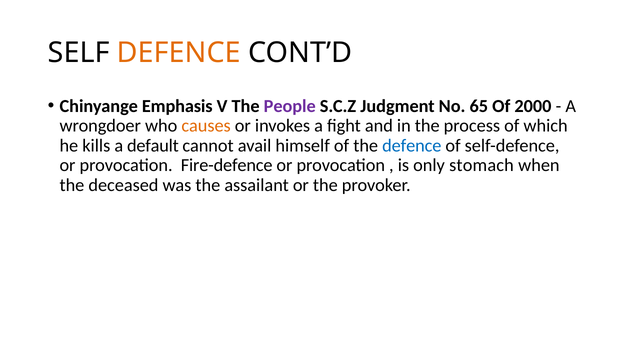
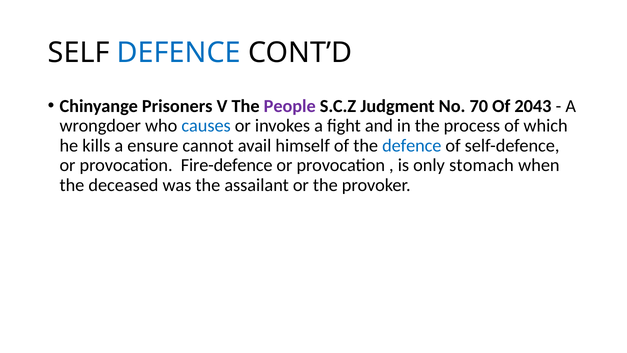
DEFENCE at (179, 53) colour: orange -> blue
Emphasis: Emphasis -> Prisoners
65: 65 -> 70
2000: 2000 -> 2043
causes colour: orange -> blue
default: default -> ensure
